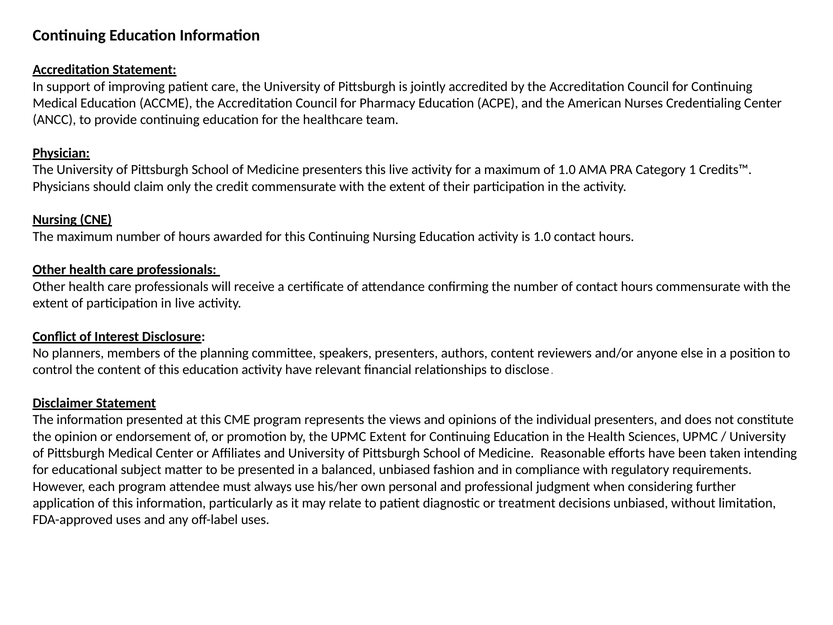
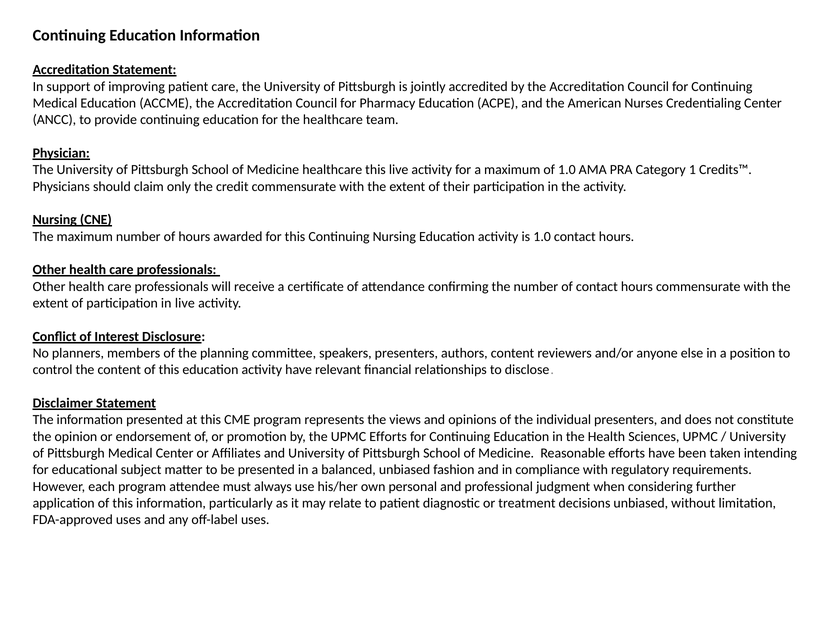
Medicine presenters: presenters -> healthcare
UPMC Extent: Extent -> Efforts
